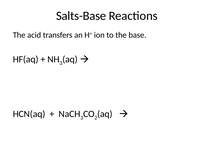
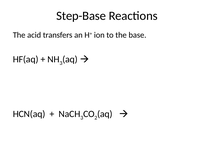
Salts-Base: Salts-Base -> Step-Base
